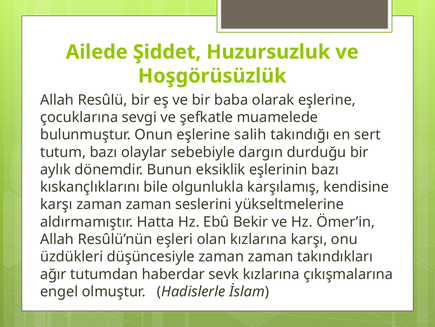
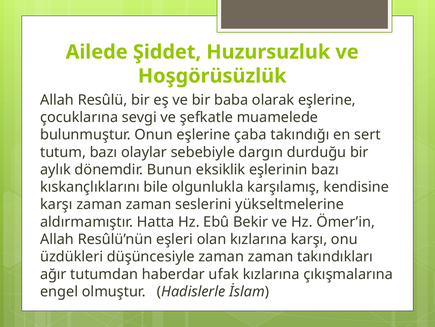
salih: salih -> çaba
sevk: sevk -> ufak
